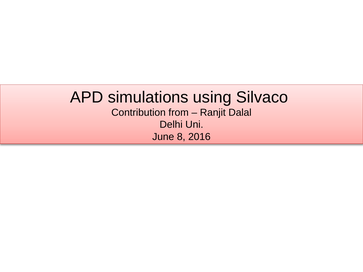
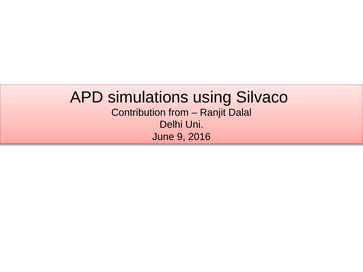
8: 8 -> 9
